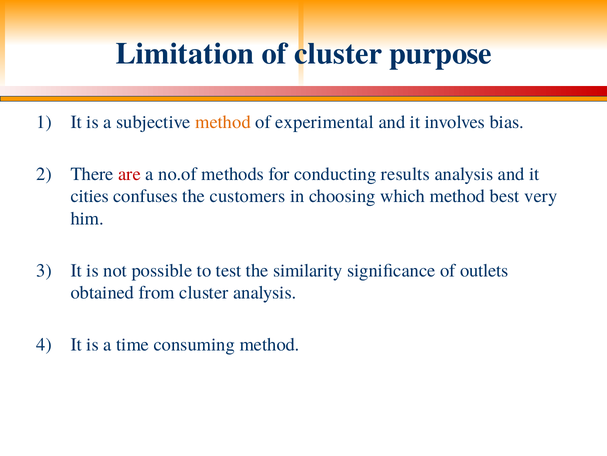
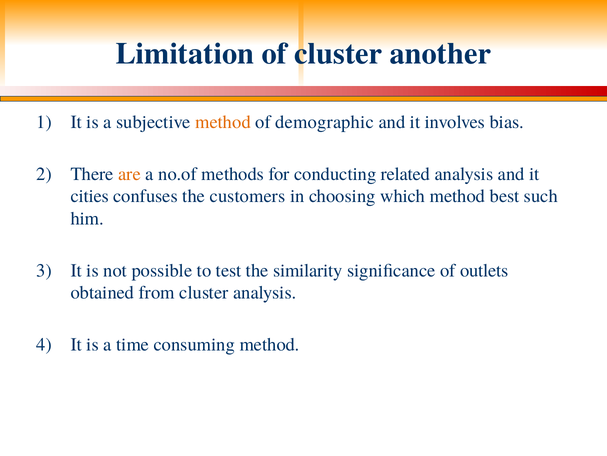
purpose: purpose -> another
experimental: experimental -> demographic
are colour: red -> orange
results: results -> related
very: very -> such
